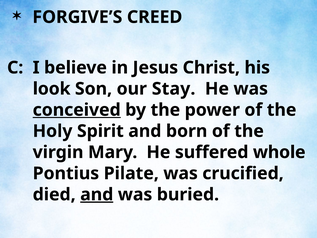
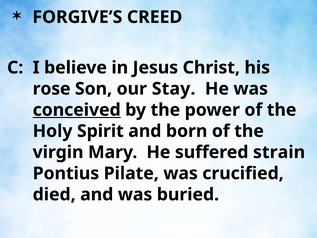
look: look -> rose
whole: whole -> strain
and at (97, 194) underline: present -> none
